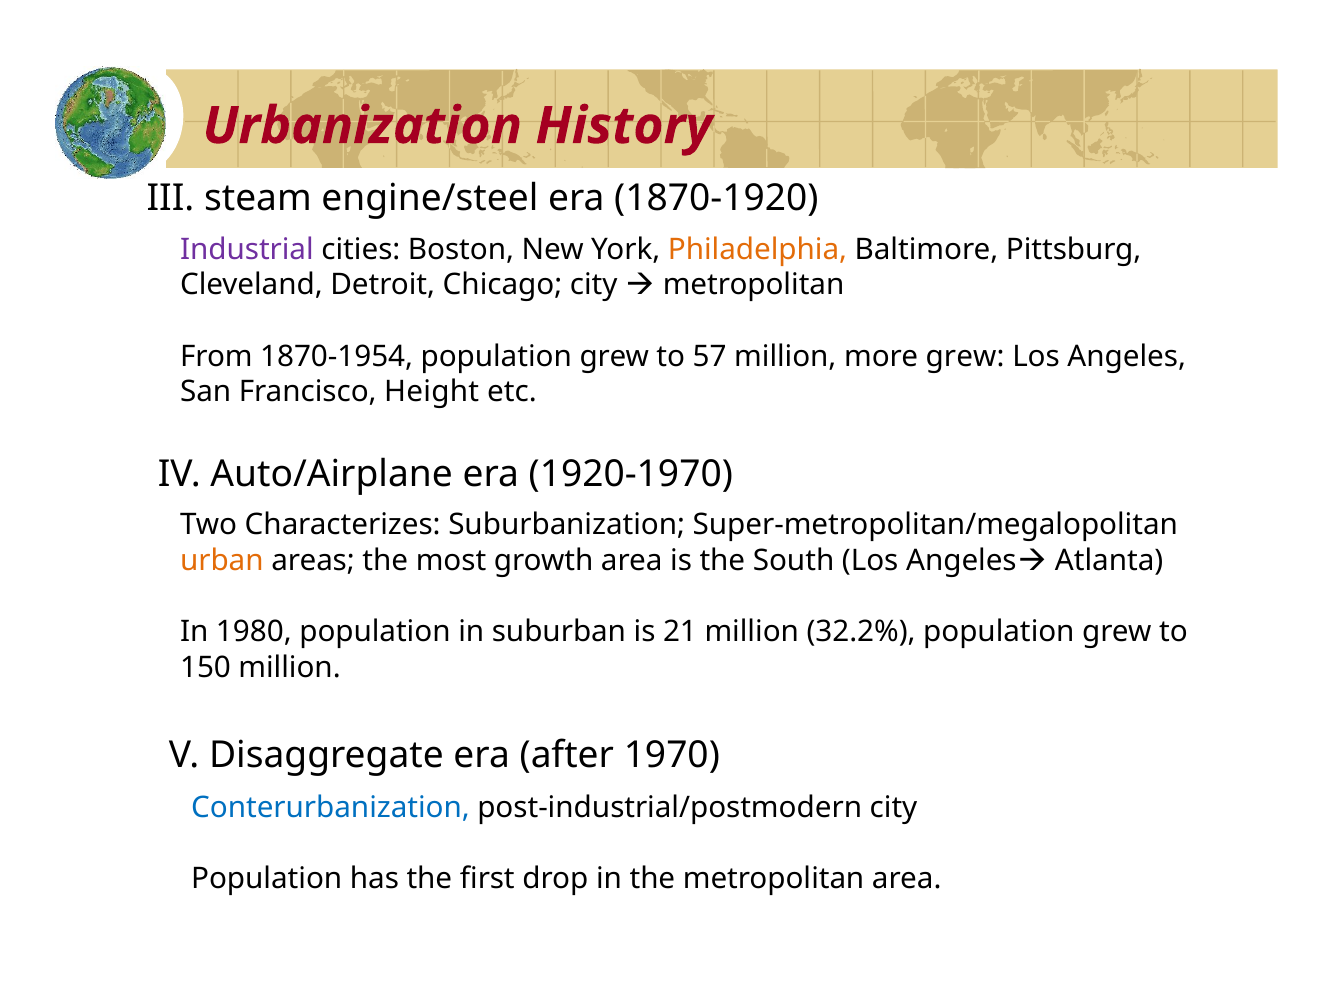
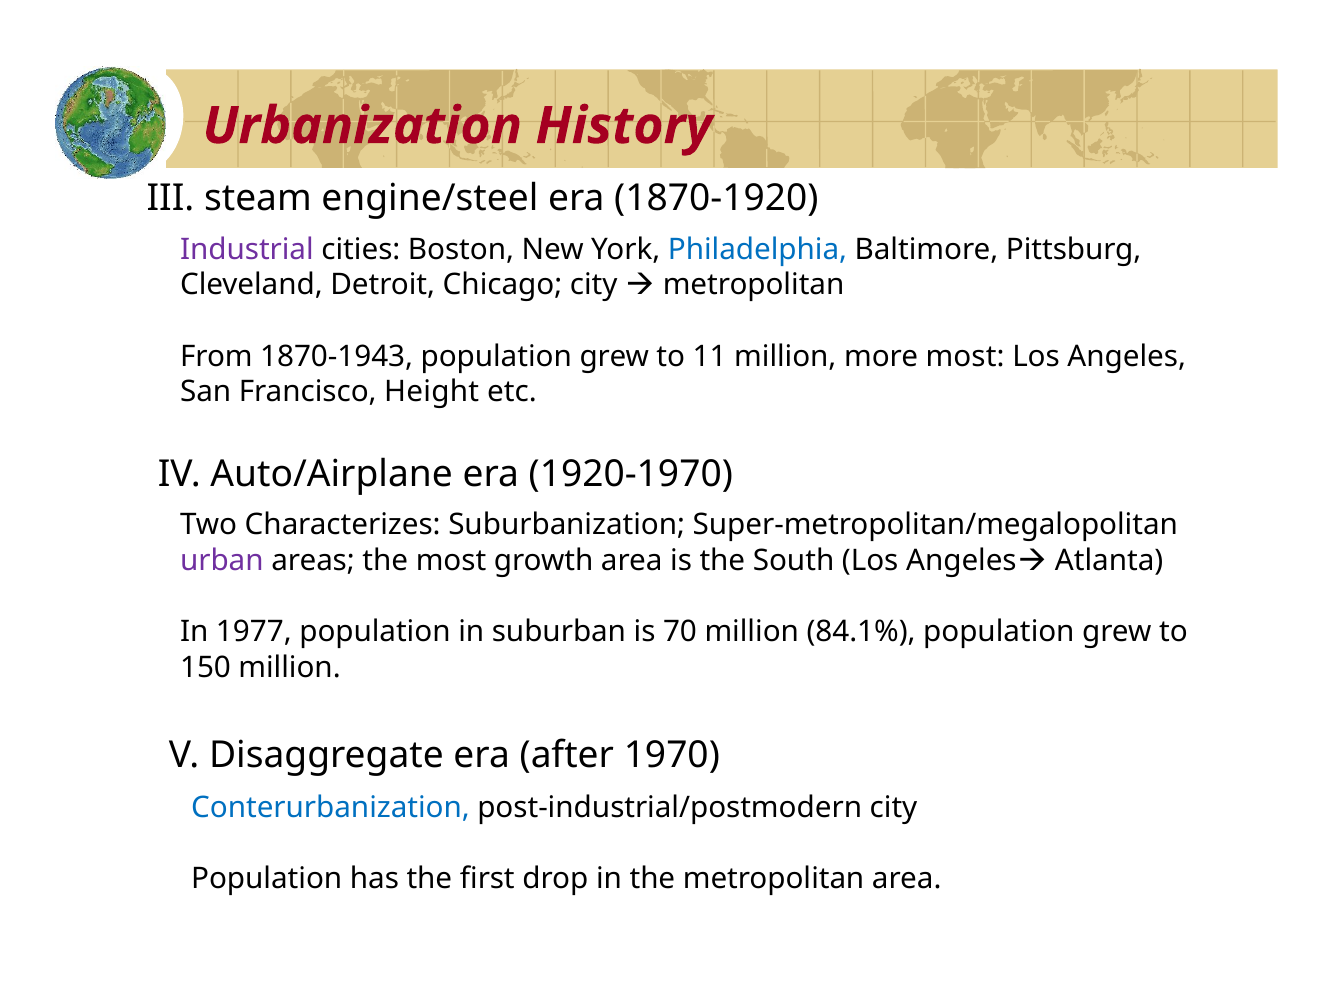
Philadelphia colour: orange -> blue
1870-1954: 1870-1954 -> 1870-1943
57: 57 -> 11
more grew: grew -> most
urban colour: orange -> purple
1980: 1980 -> 1977
21: 21 -> 70
32.2%: 32.2% -> 84.1%
